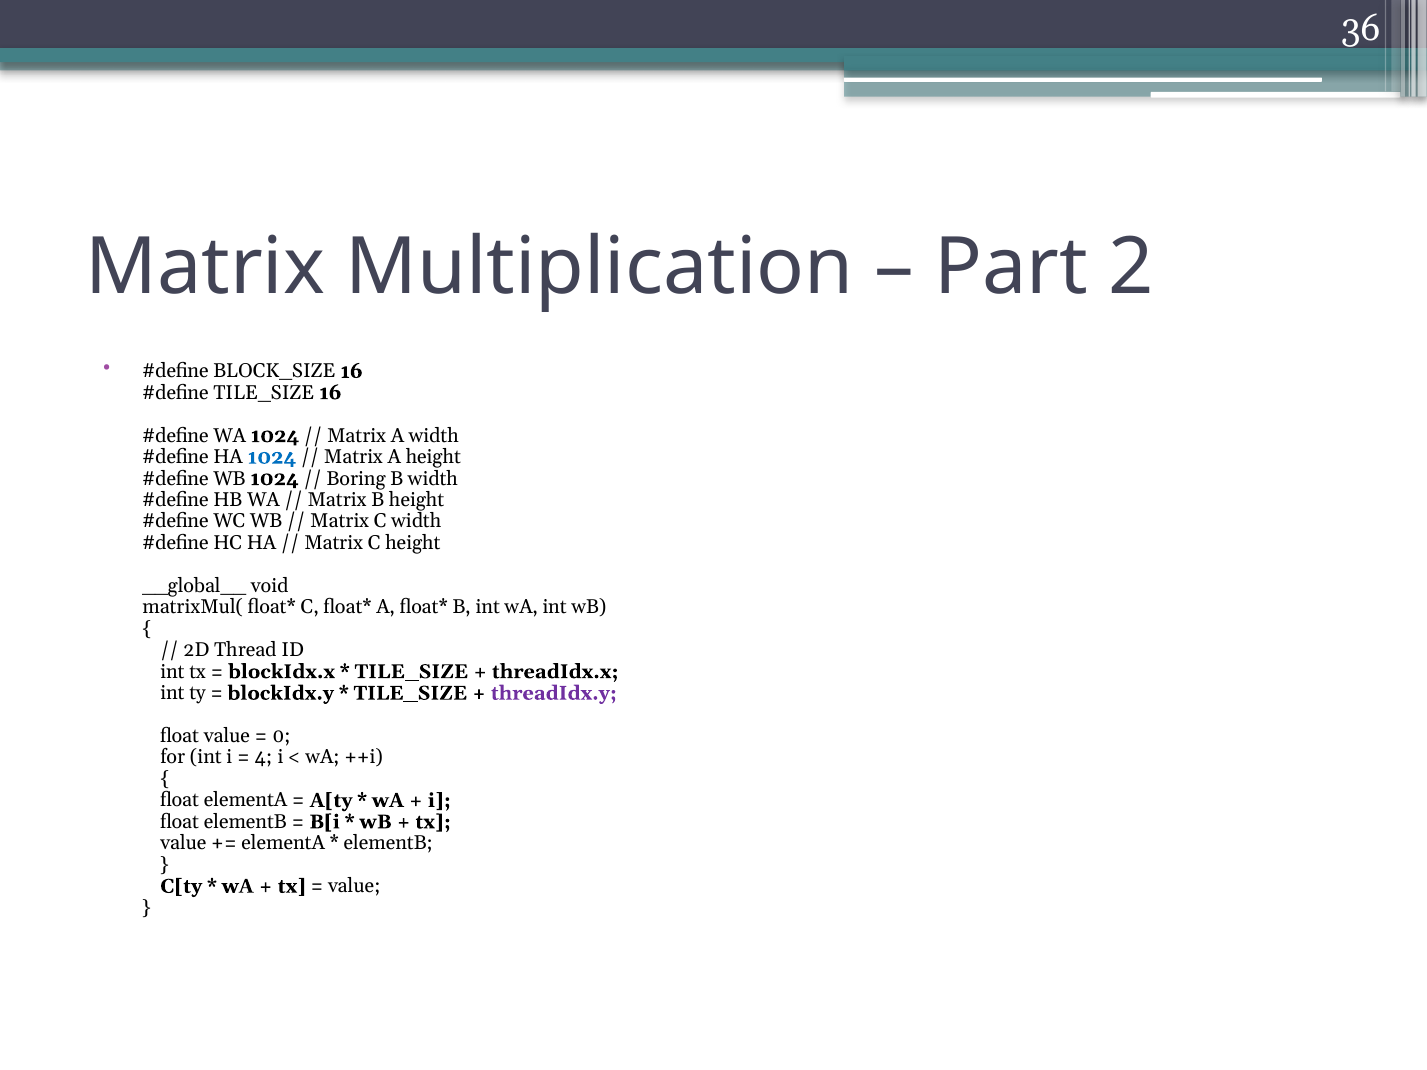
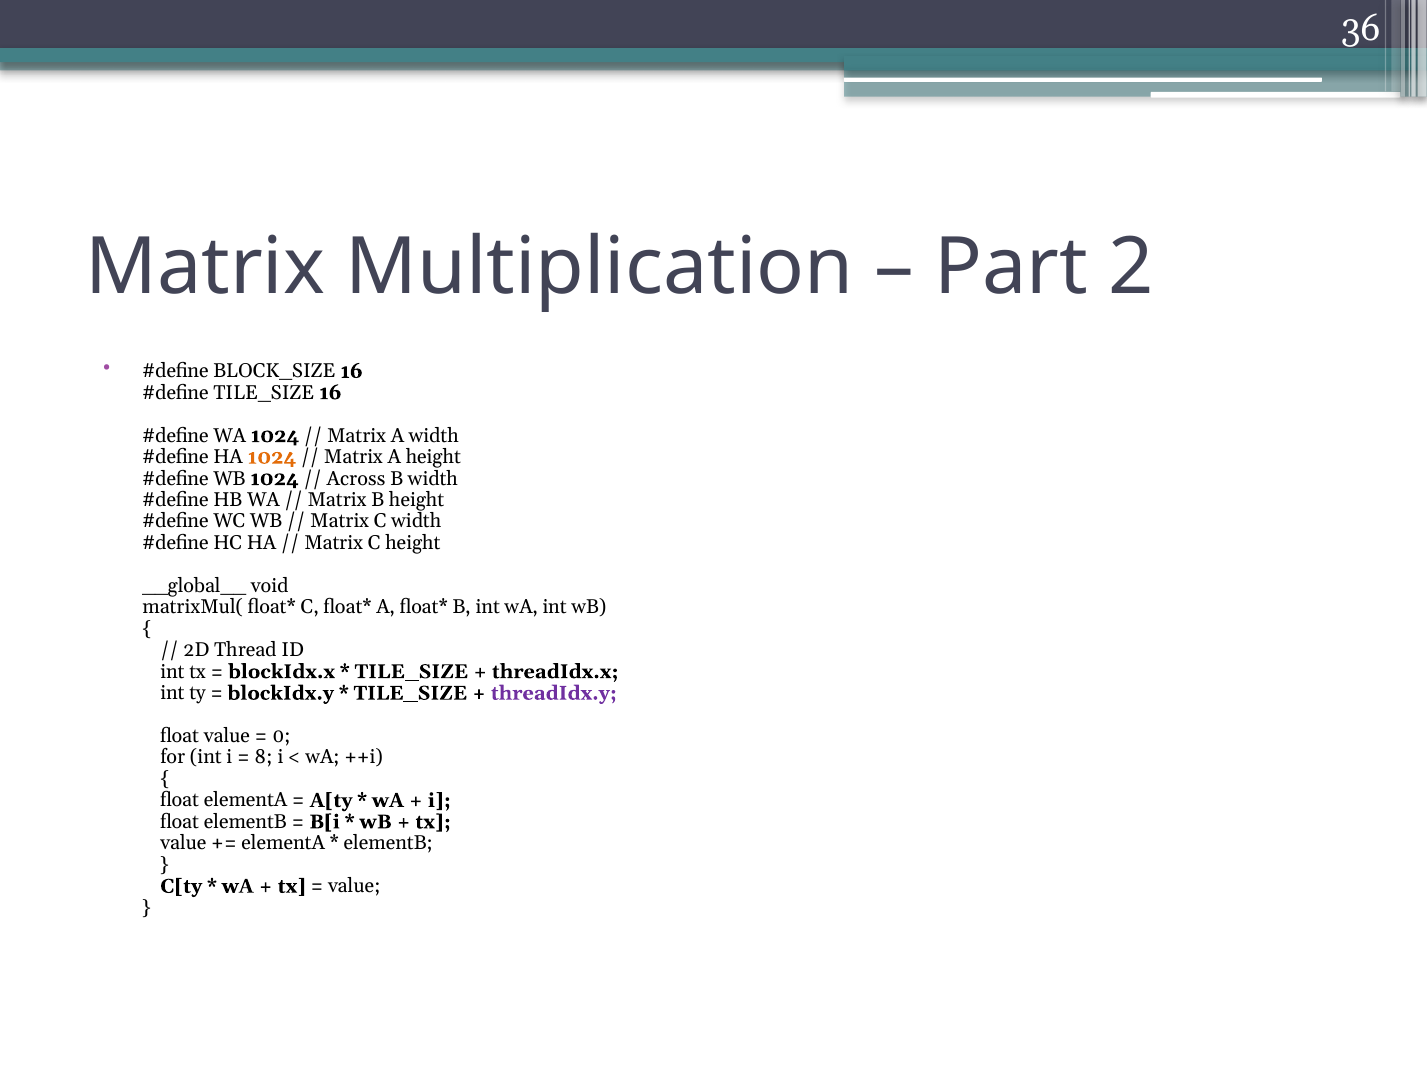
1024 at (272, 457) colour: blue -> orange
Boring: Boring -> Across
4: 4 -> 8
